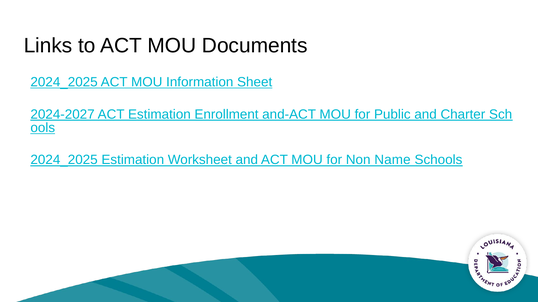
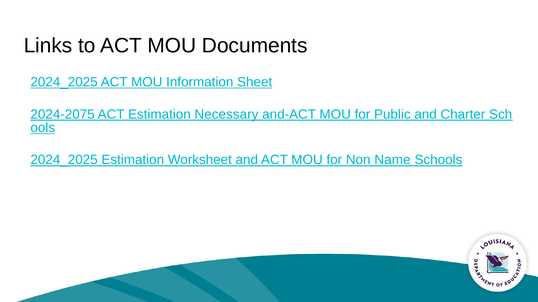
2024-2027: 2024-2027 -> 2024-2075
Enrollment: Enrollment -> Necessary
